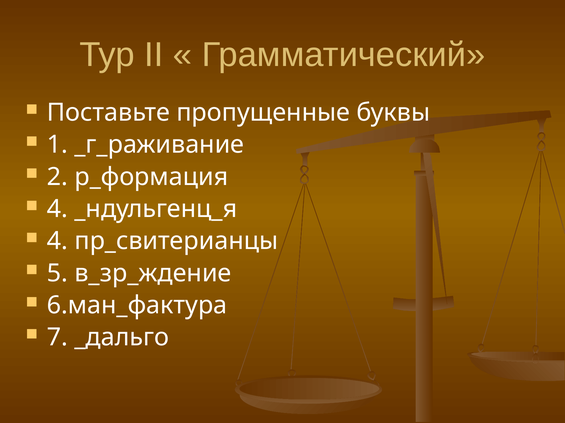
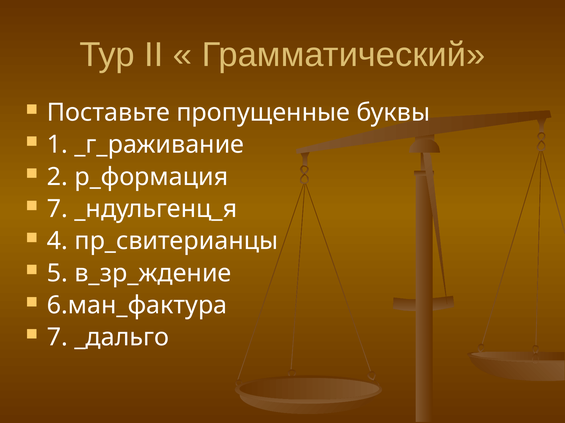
4 at (57, 209): 4 -> 7
